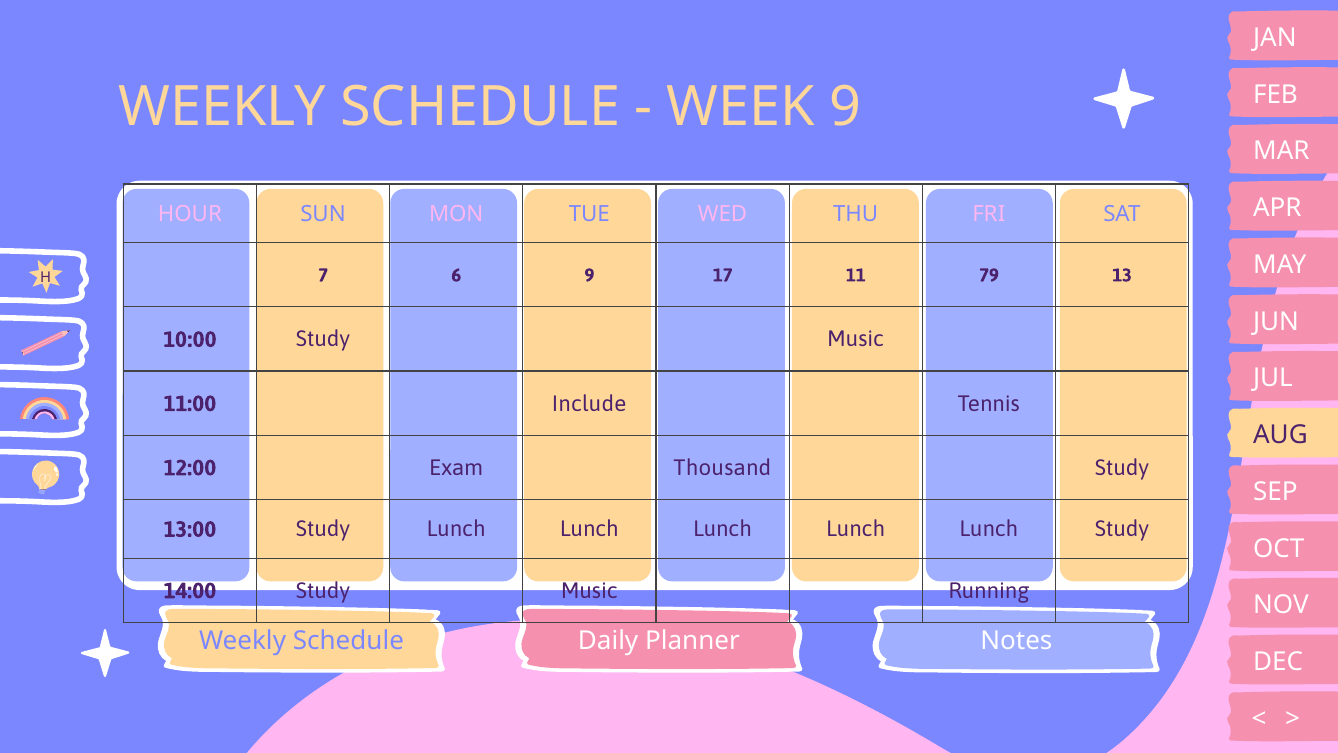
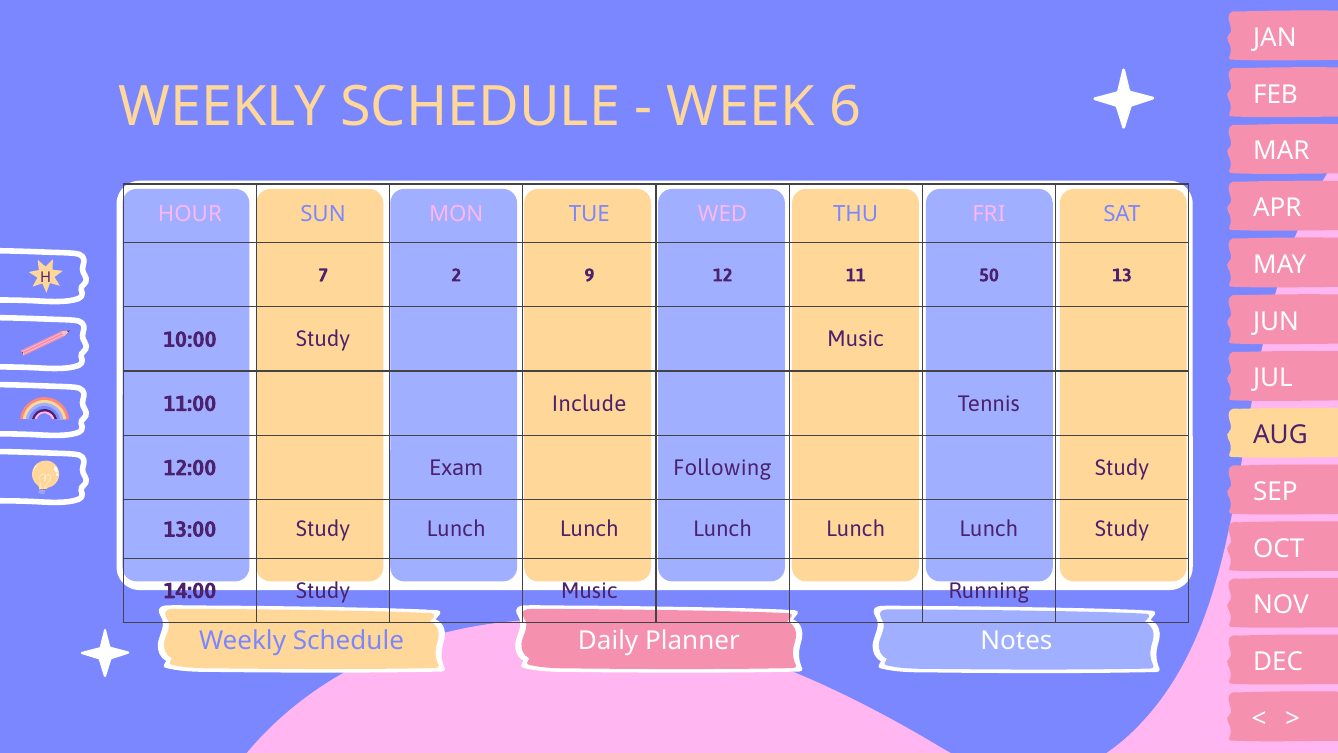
WEEK 9: 9 -> 6
6: 6 -> 2
17: 17 -> 12
79: 79 -> 50
Thousand: Thousand -> Following
